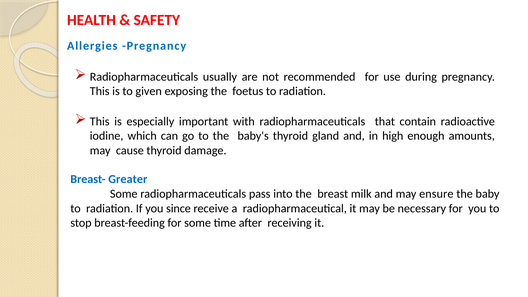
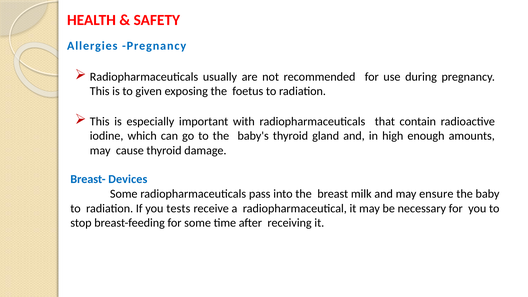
Greater: Greater -> Devices
since: since -> tests
